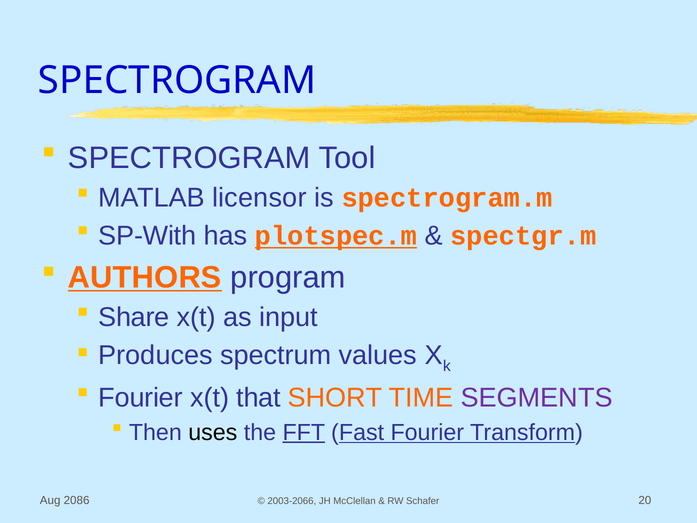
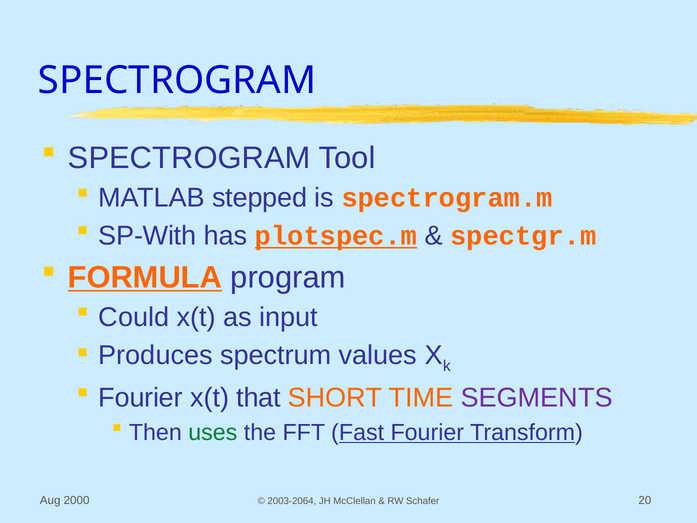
licensor: licensor -> stepped
AUTHORS: AUTHORS -> FORMULA
Share: Share -> Could
uses colour: black -> green
FFT underline: present -> none
2086: 2086 -> 2000
2003-2066: 2003-2066 -> 2003-2064
